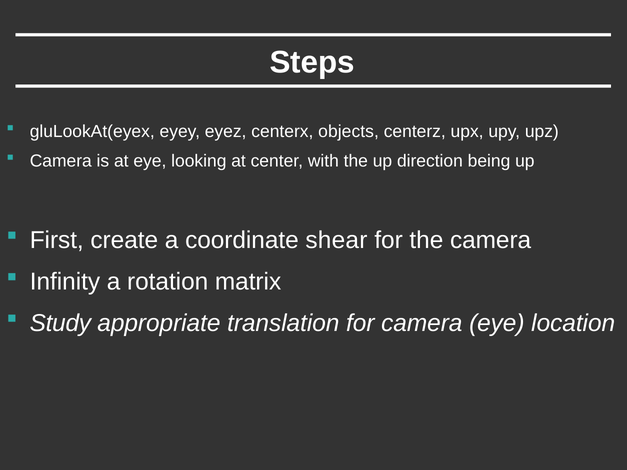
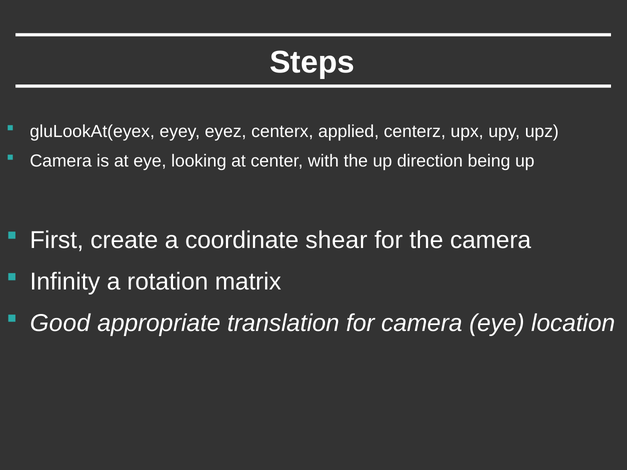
objects: objects -> applied
Study: Study -> Good
